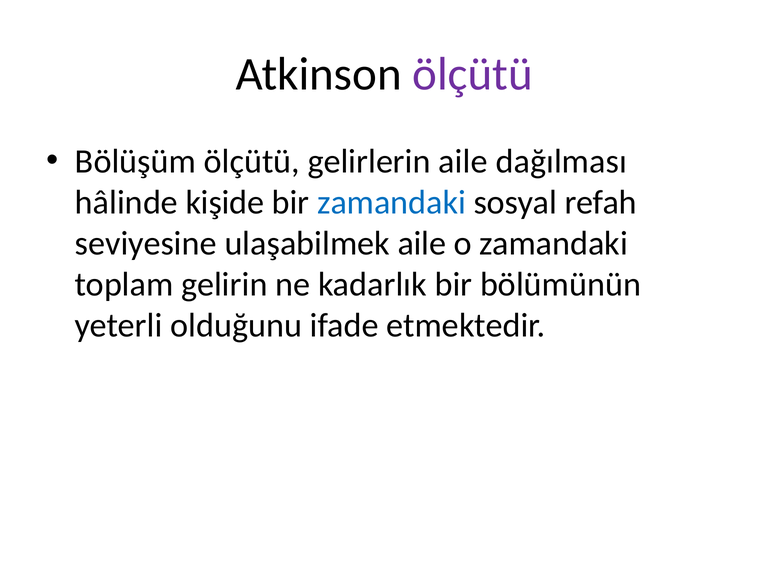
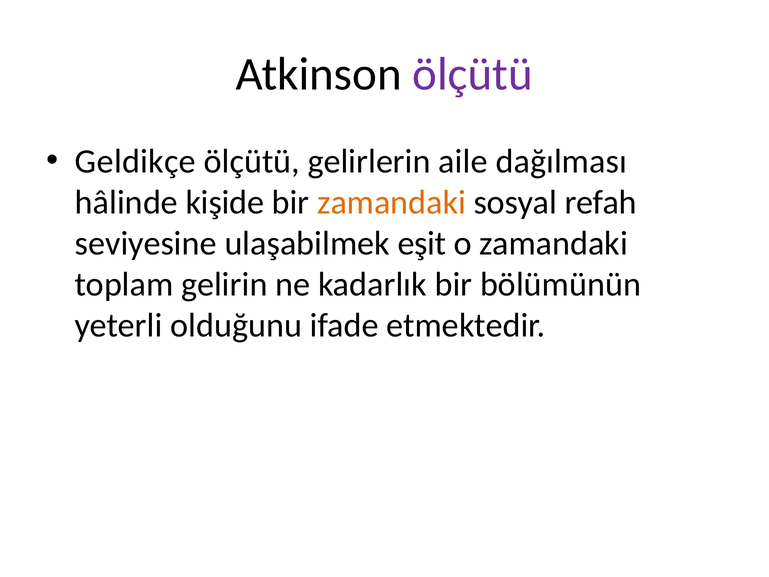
Bölüşüm: Bölüşüm -> Geldikçe
zamandaki at (391, 202) colour: blue -> orange
ulaşabilmek aile: aile -> eşit
